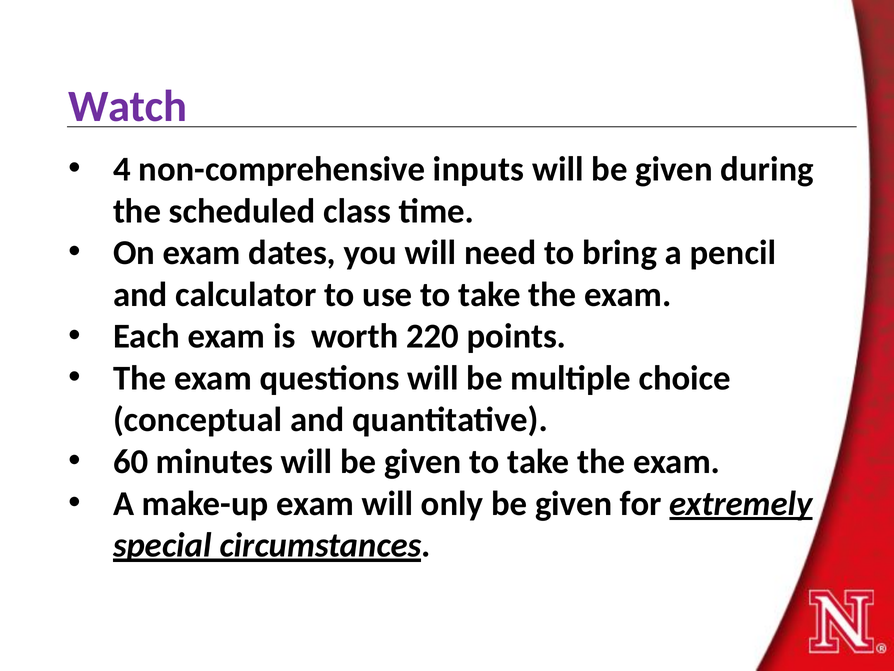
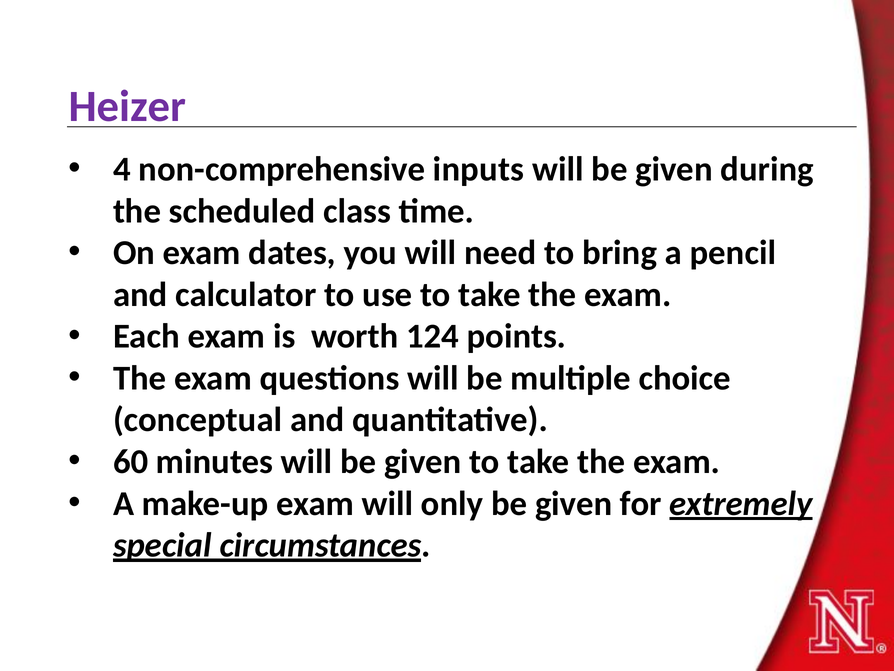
Watch: Watch -> Heizer
220: 220 -> 124
